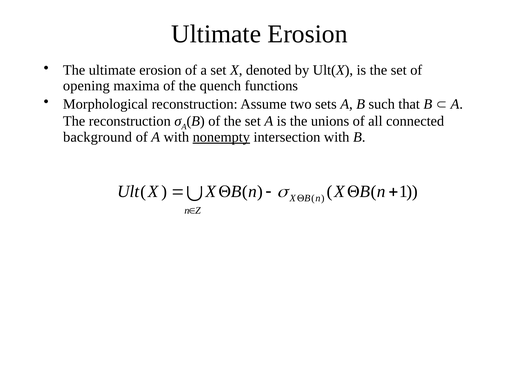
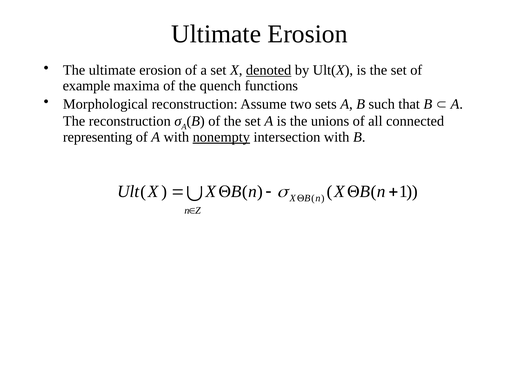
denoted underline: none -> present
opening: opening -> example
background: background -> representing
